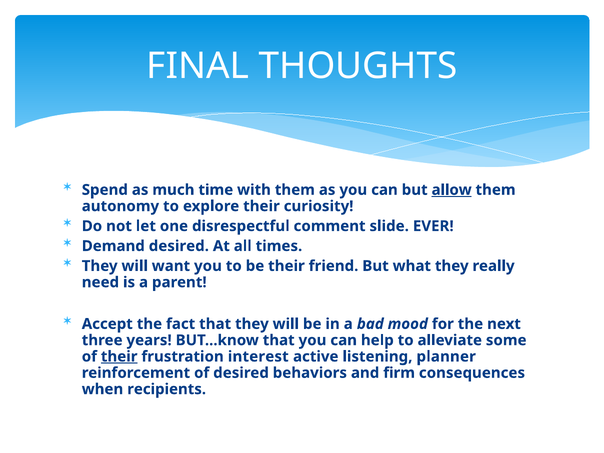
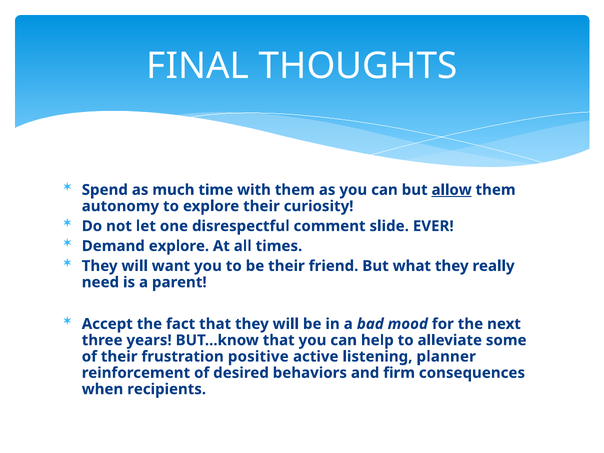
Demand desired: desired -> explore
their at (119, 357) underline: present -> none
interest: interest -> positive
